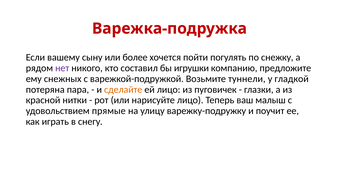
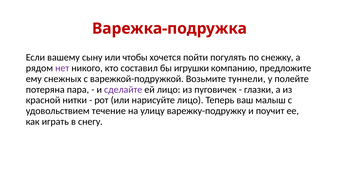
более: более -> чтобы
гладкой: гладкой -> полейте
сделайте colour: orange -> purple
прямые: прямые -> течение
